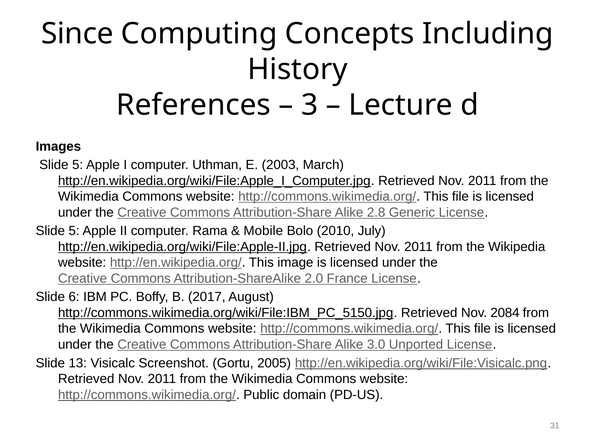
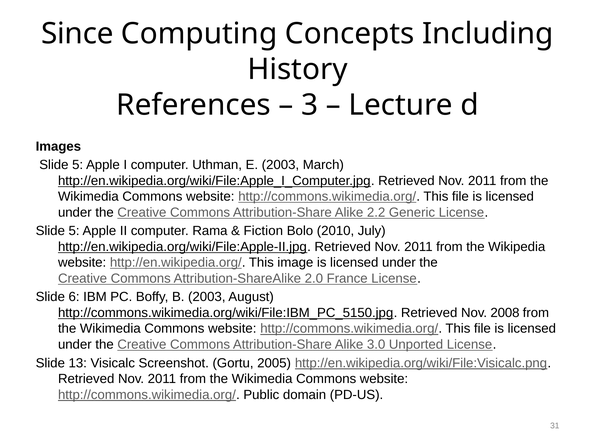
2.8: 2.8 -> 2.2
Mobile: Mobile -> Fiction
B 2017: 2017 -> 2003
2084: 2084 -> 2008
